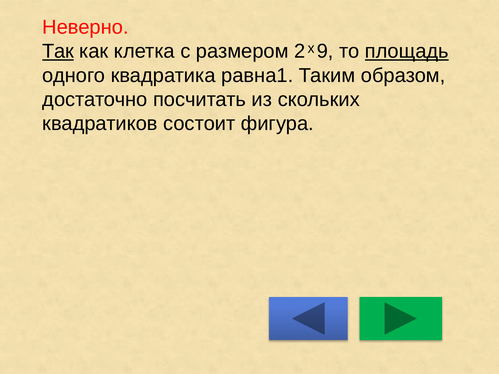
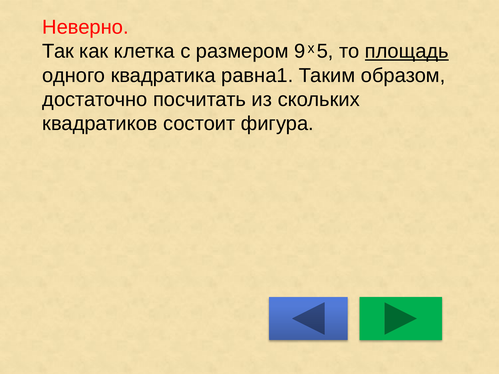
Так underline: present -> none
2: 2 -> 9
9: 9 -> 5
